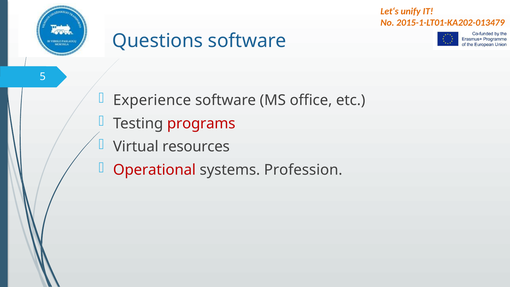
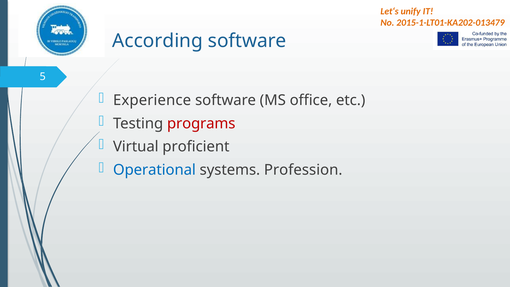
Questions: Questions -> According
resources: resources -> proficient
Operational colour: red -> blue
